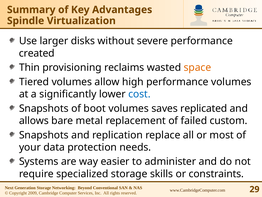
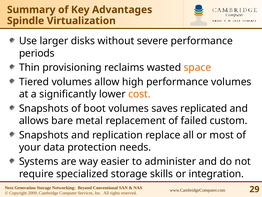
created: created -> periods
cost colour: blue -> orange
constraints: constraints -> integration
